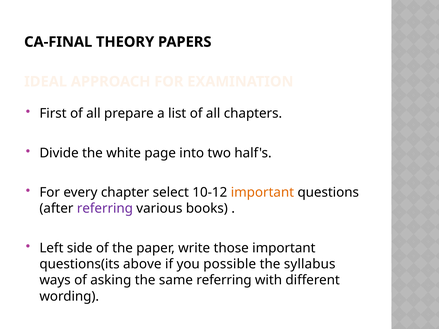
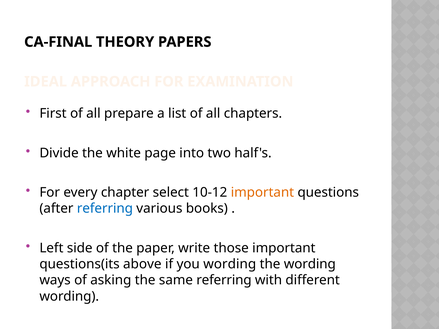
referring at (105, 209) colour: purple -> blue
you possible: possible -> wording
the syllabus: syllabus -> wording
